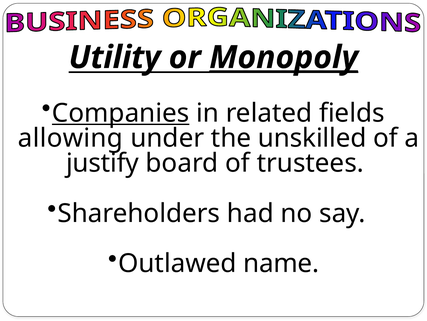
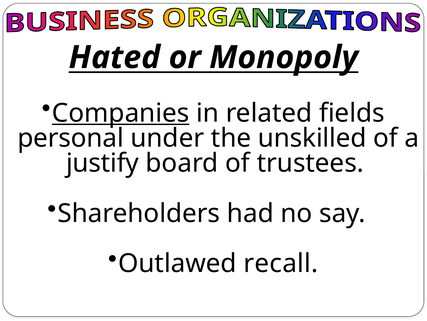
Utility: Utility -> Hated
Monopoly underline: present -> none
allowing: allowing -> personal
name: name -> recall
